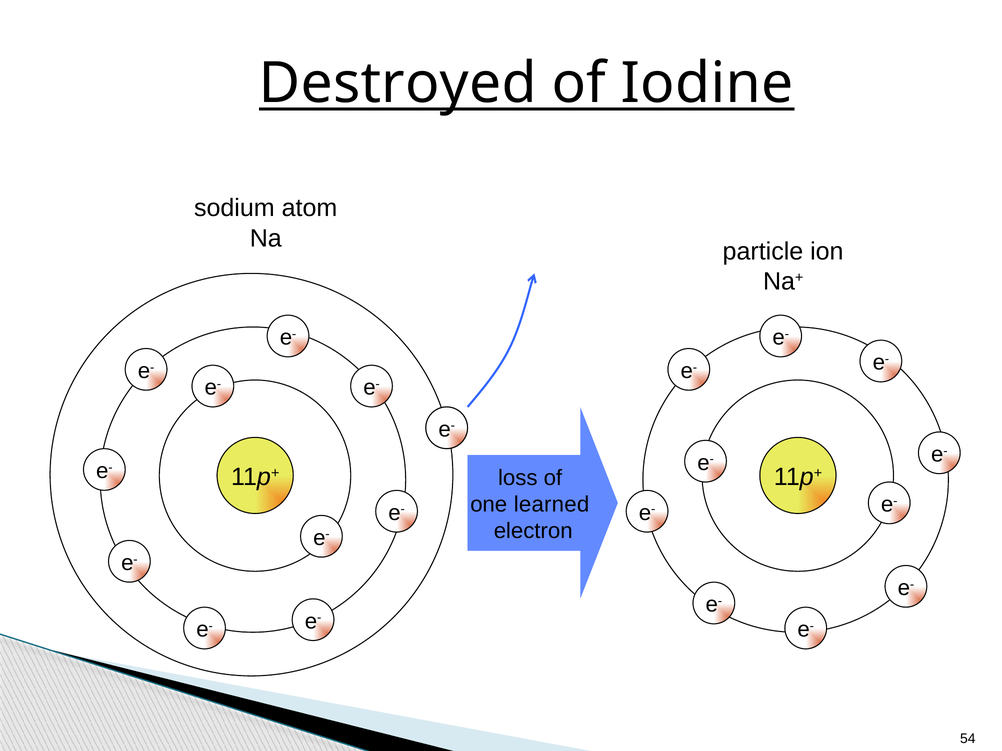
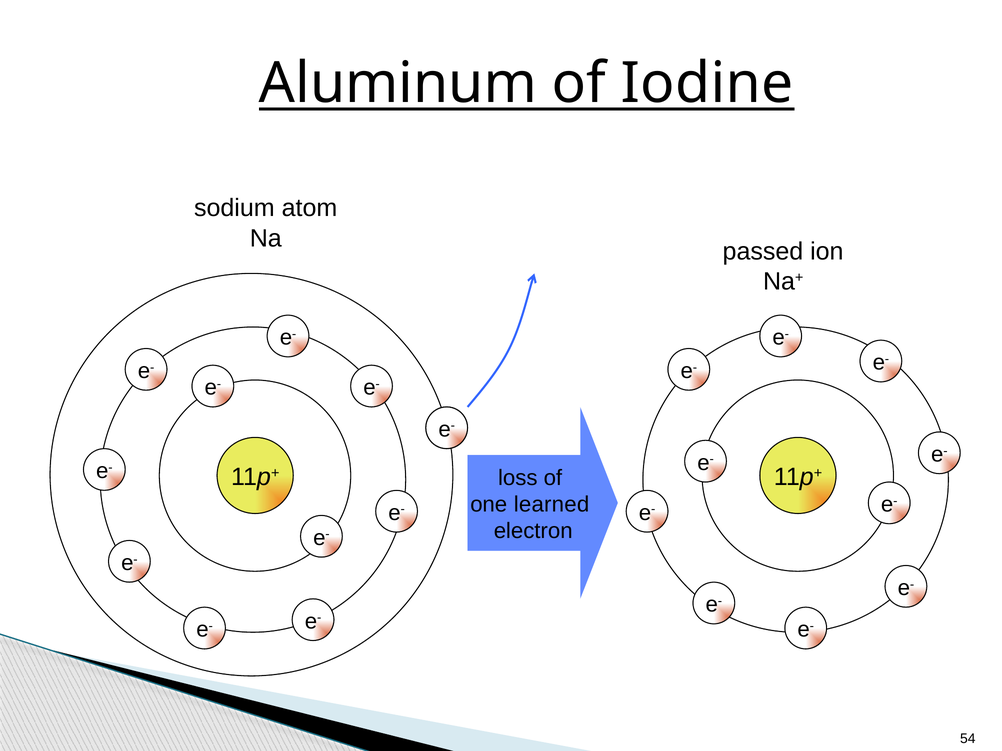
Destroyed: Destroyed -> Aluminum
particle: particle -> passed
